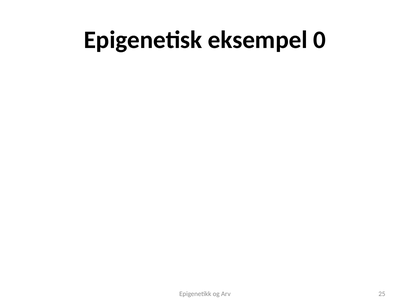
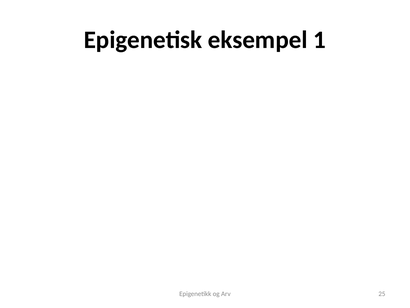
0: 0 -> 1
